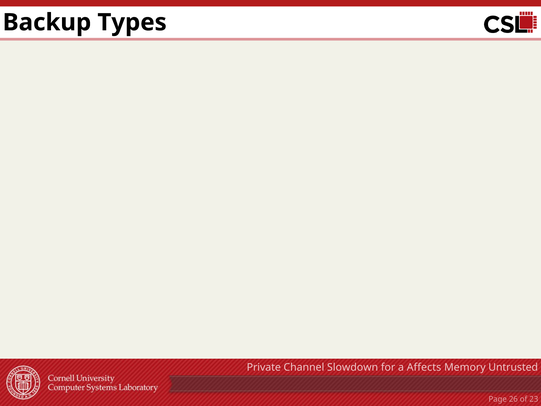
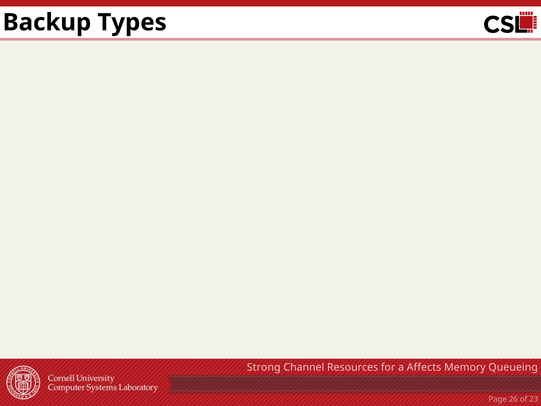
Private: Private -> Strong
Slowdown: Slowdown -> Resources
Untrusted: Untrusted -> Queueing
